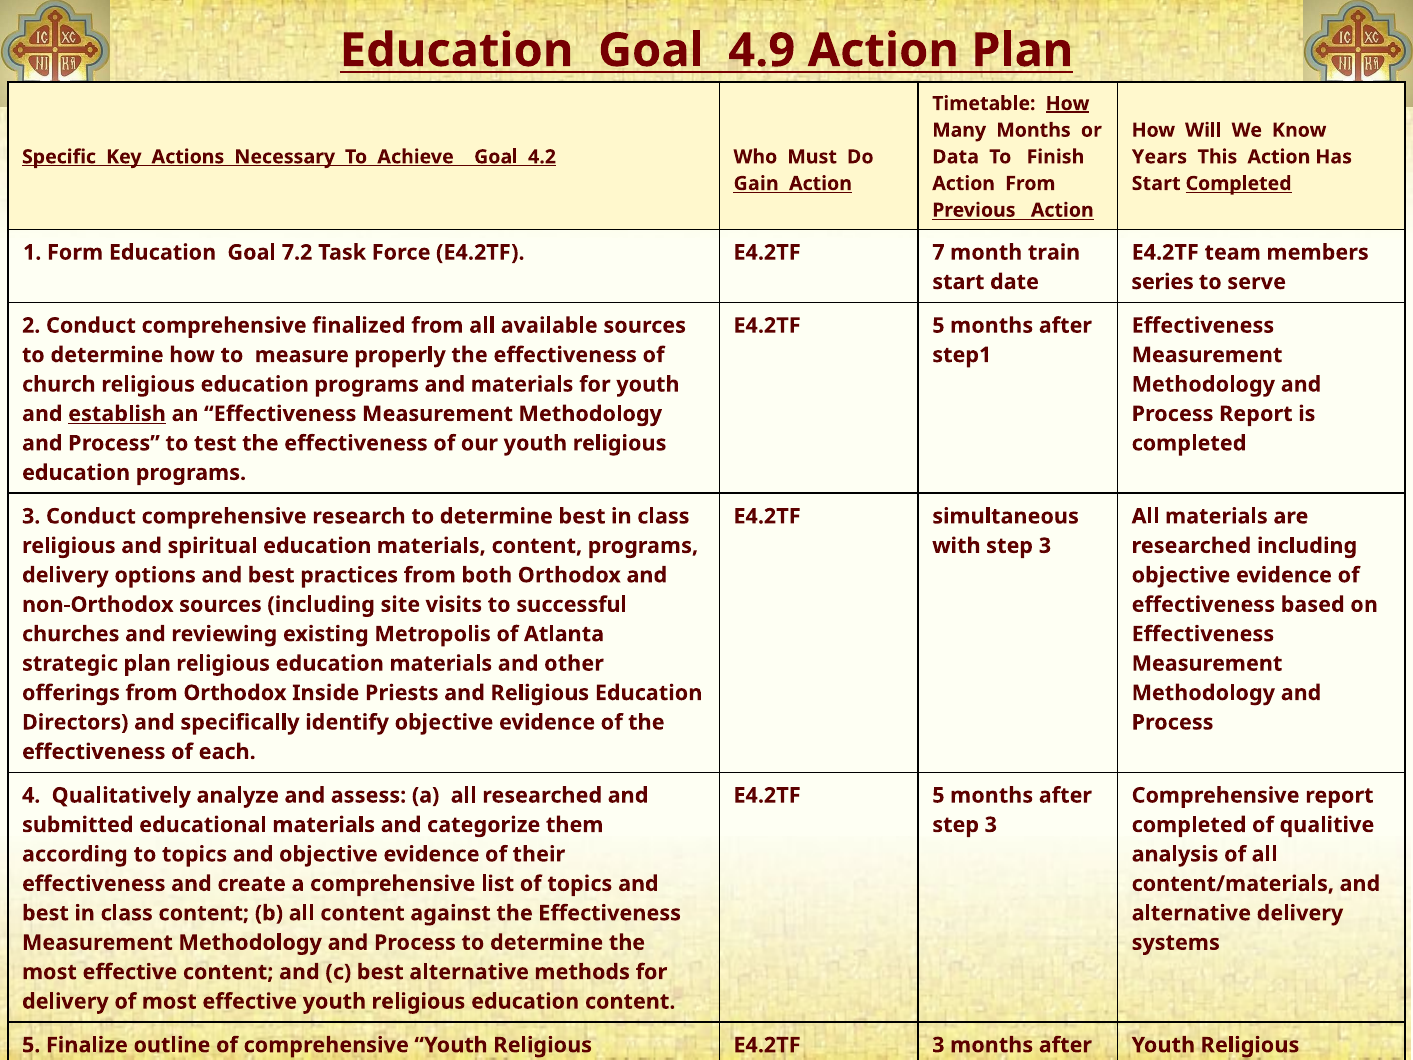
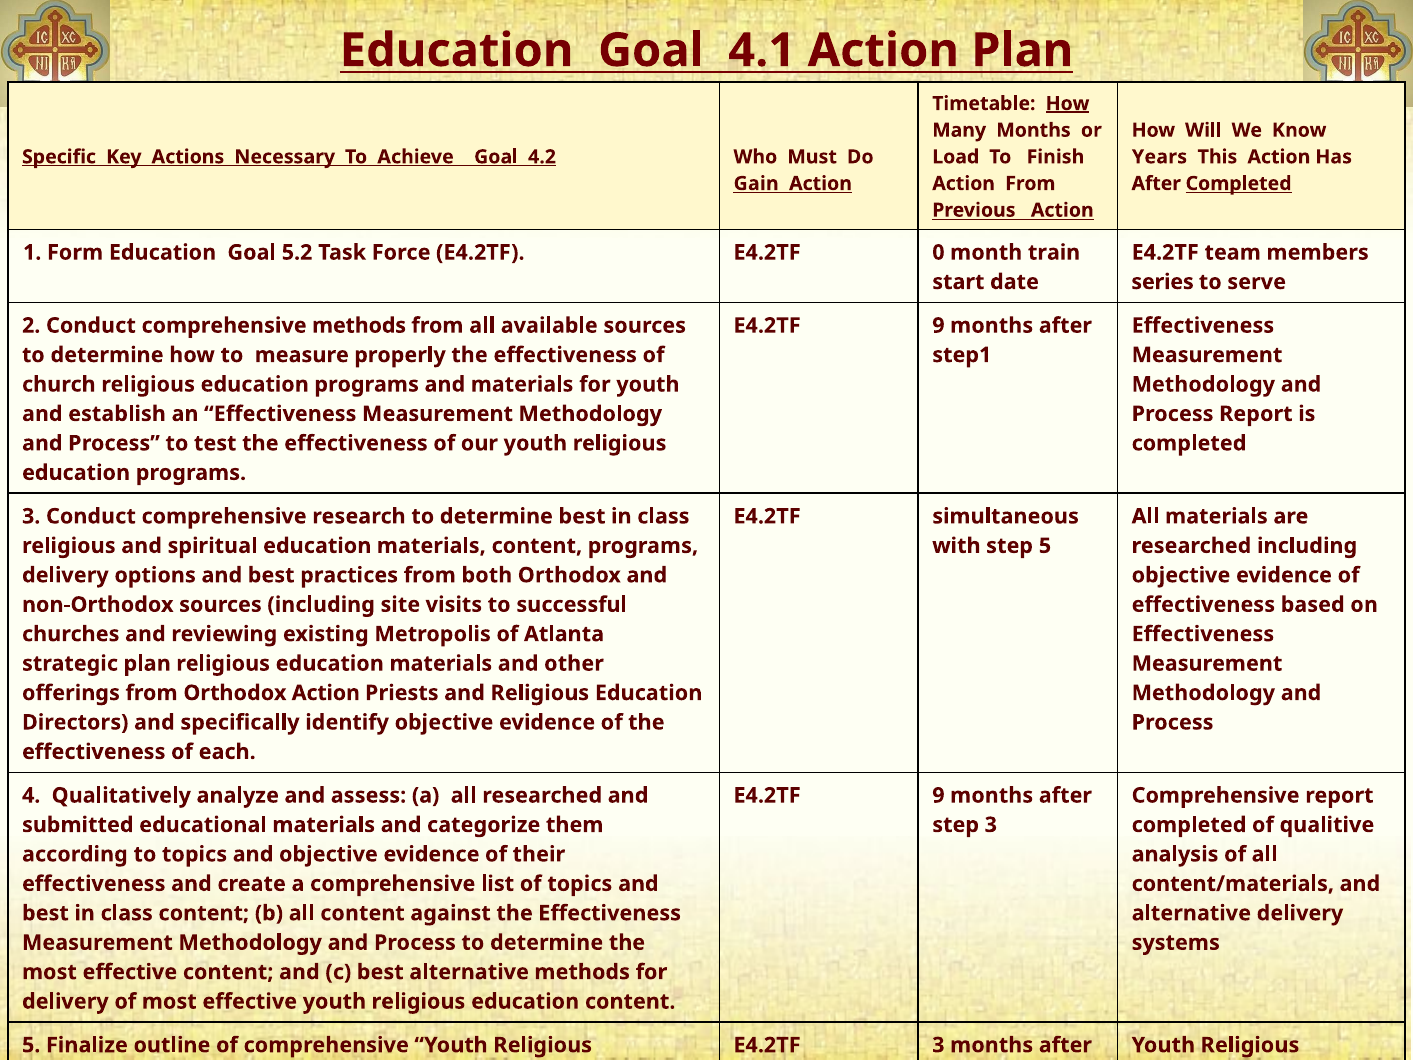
4.9: 4.9 -> 4.1
Data: Data -> Load
Start at (1156, 183): Start -> After
7.2: 7.2 -> 5.2
7: 7 -> 0
comprehensive finalized: finalized -> methods
5 at (938, 325): 5 -> 9
establish underline: present -> none
with step 3: 3 -> 5
Orthodox Inside: Inside -> Action
5 at (938, 795): 5 -> 9
